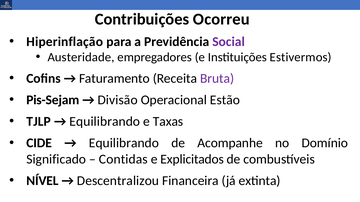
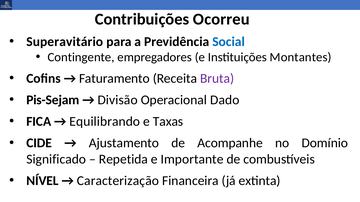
Hiperinflação: Hiperinflação -> Superavitário
Social colour: purple -> blue
Austeridade: Austeridade -> Contingente
Estivermos: Estivermos -> Montantes
Estão: Estão -> Dado
TJLP: TJLP -> FICA
Equilibrando at (124, 143): Equilibrando -> Ajustamento
Contidas: Contidas -> Repetida
Explicitados: Explicitados -> Importante
Descentralizou: Descentralizou -> Caracterização
